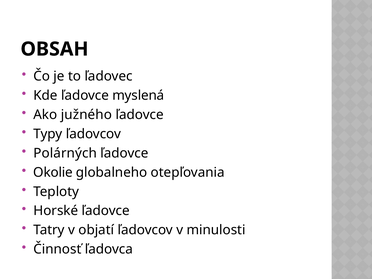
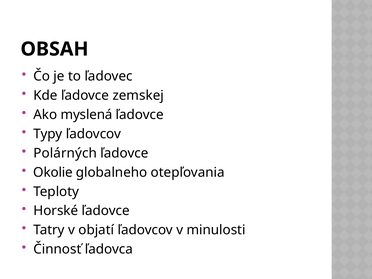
myslená: myslená -> zemskej
južného: južného -> myslená
